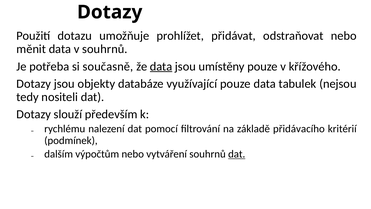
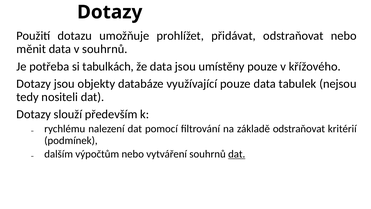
současně: současně -> tabulkách
data at (161, 66) underline: present -> none
základě přidávacího: přidávacího -> odstraňovat
